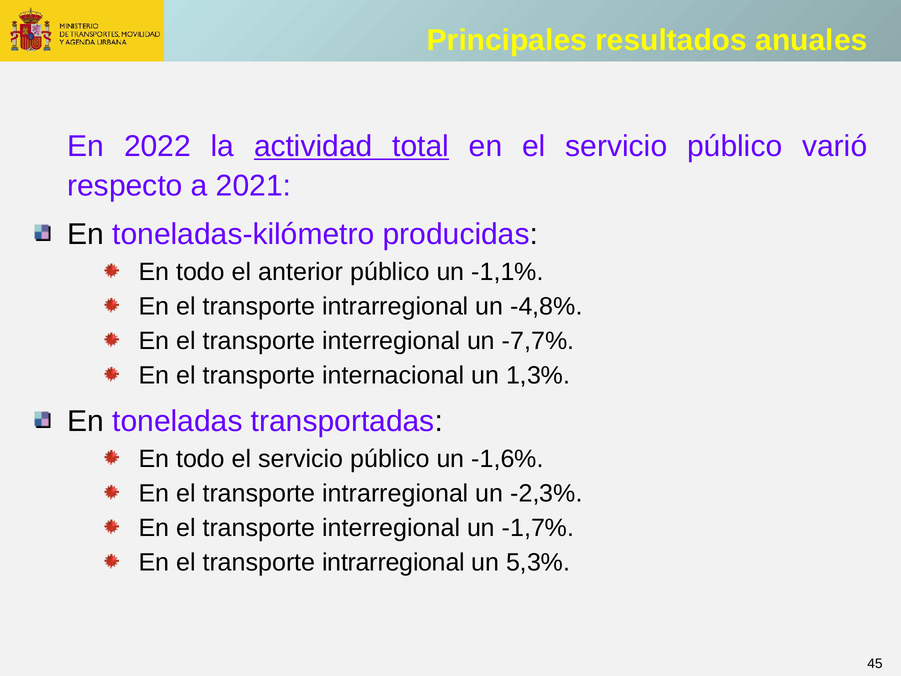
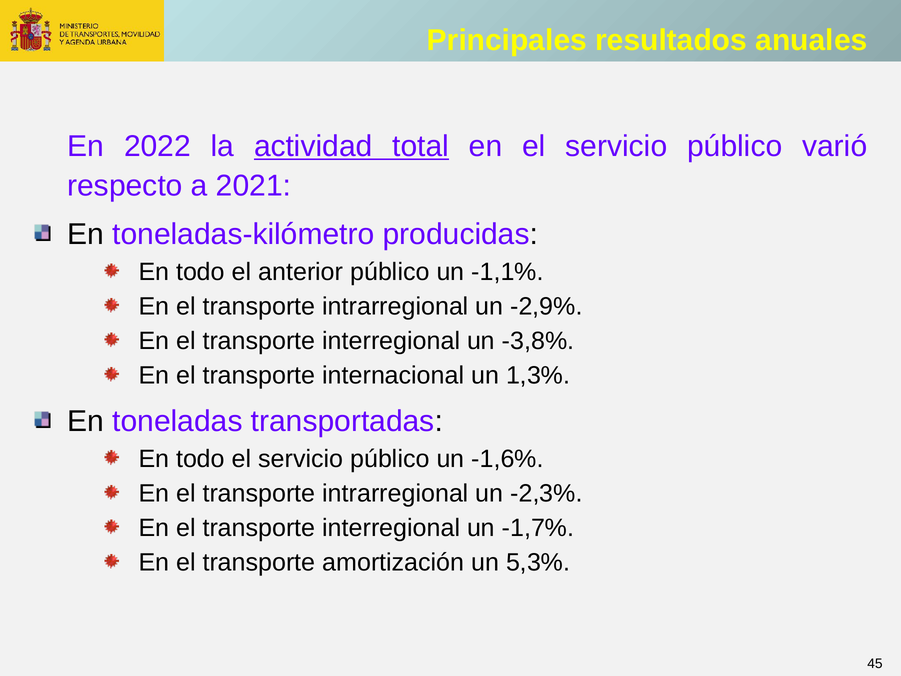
-4,8%: -4,8% -> -2,9%
-7,7%: -7,7% -> -3,8%
intrarregional at (393, 562): intrarregional -> amortización
